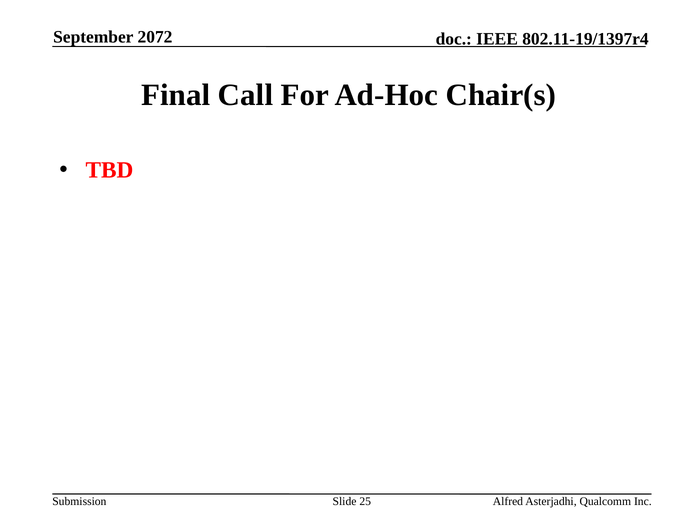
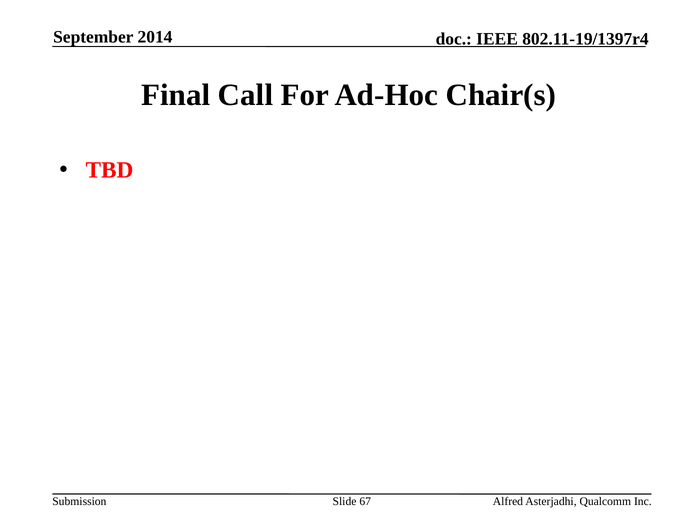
2072: 2072 -> 2014
25: 25 -> 67
